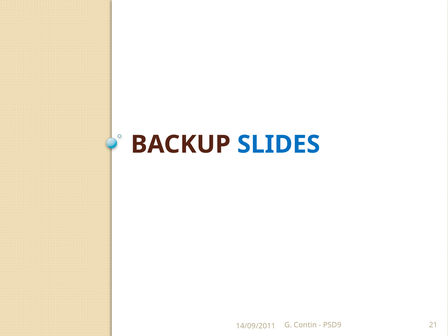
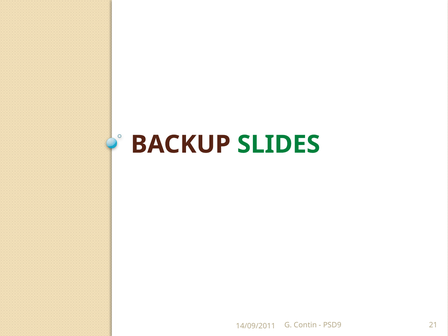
SLIDES colour: blue -> green
